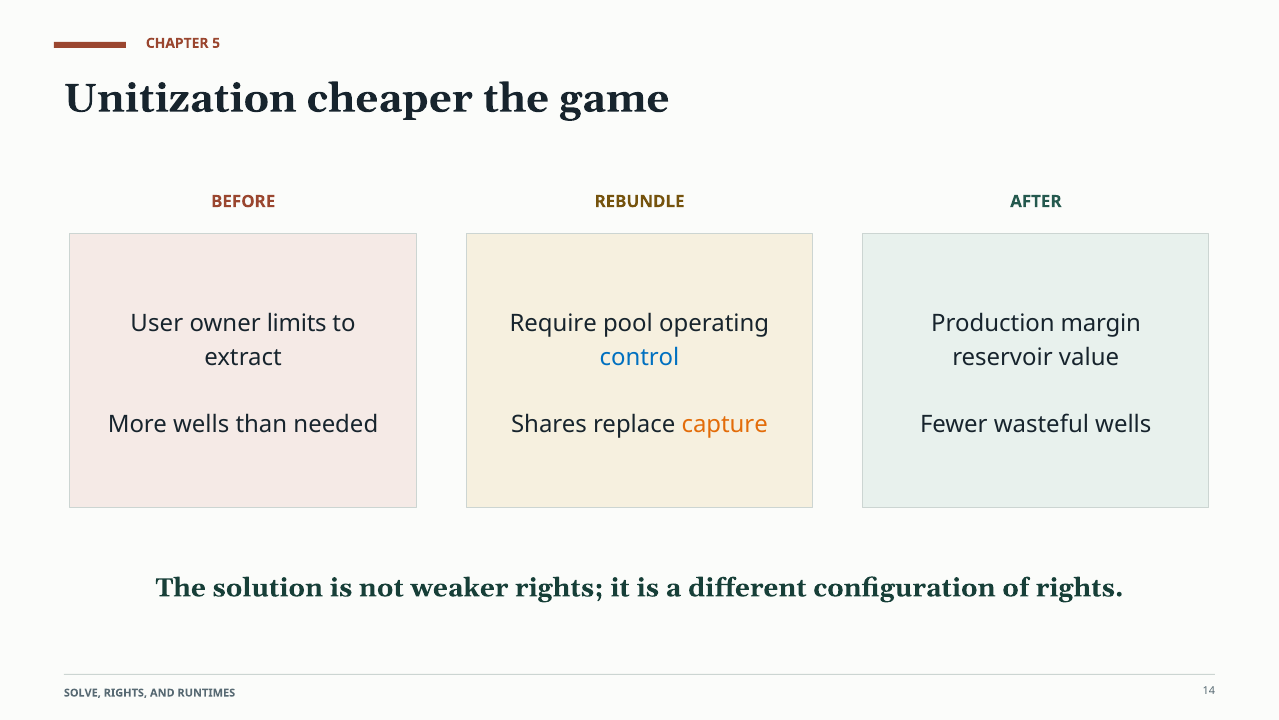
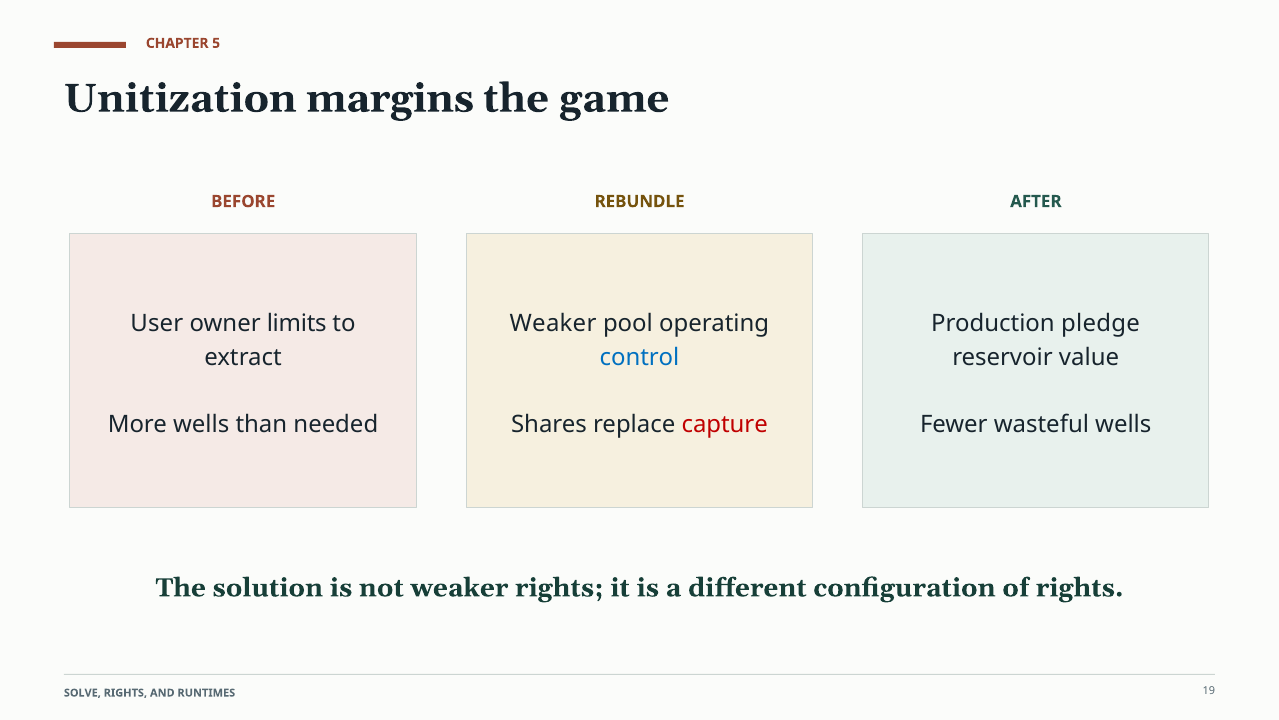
cheaper: cheaper -> margins
Require at (553, 323): Require -> Weaker
margin: margin -> pledge
capture colour: orange -> red
14: 14 -> 19
